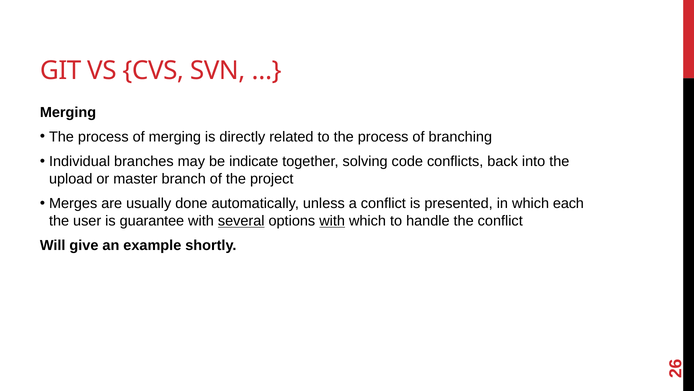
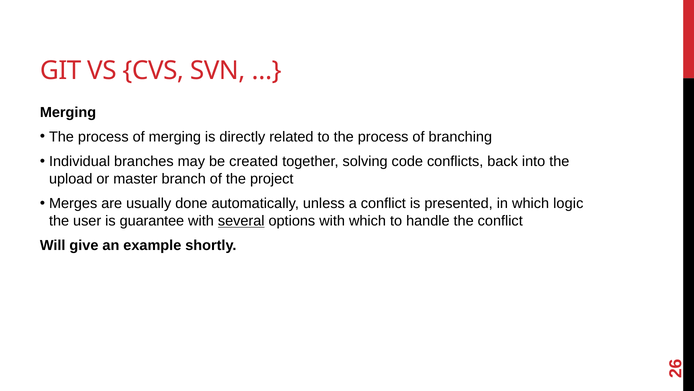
indicate: indicate -> created
each: each -> logic
with at (332, 221) underline: present -> none
